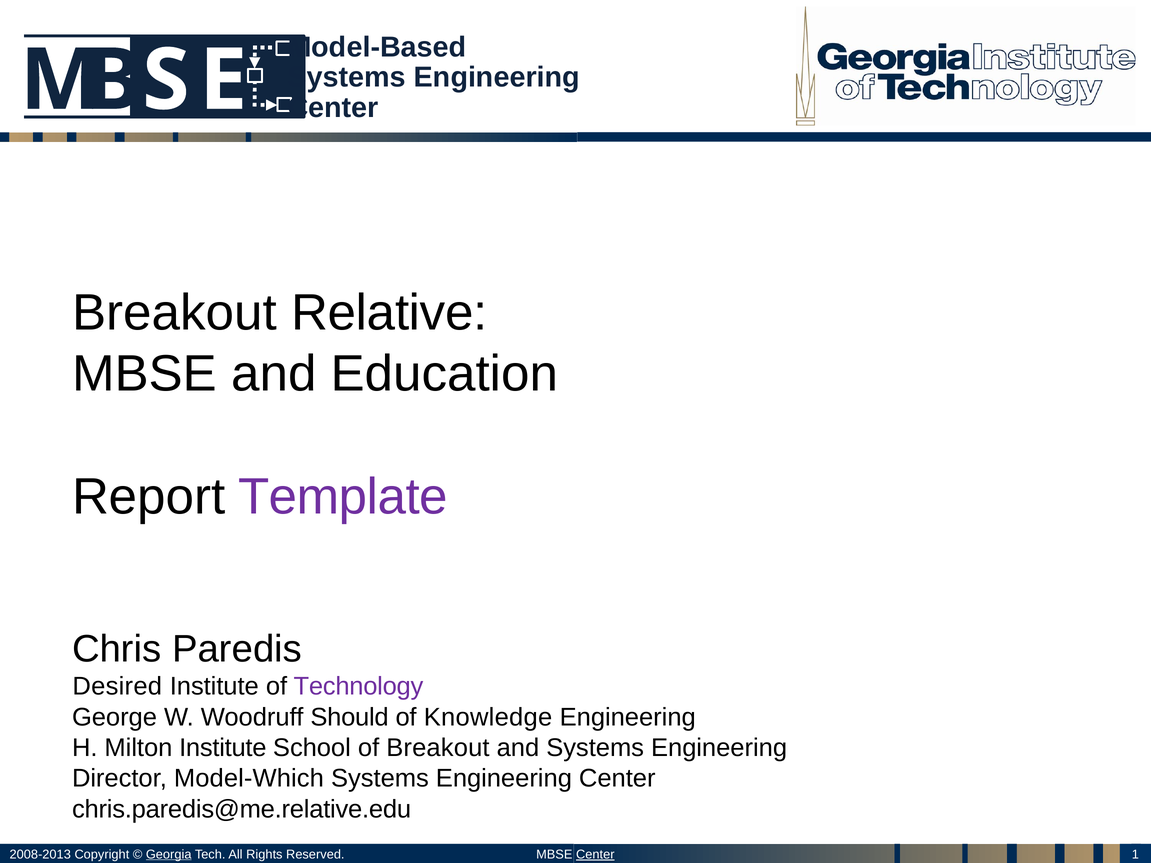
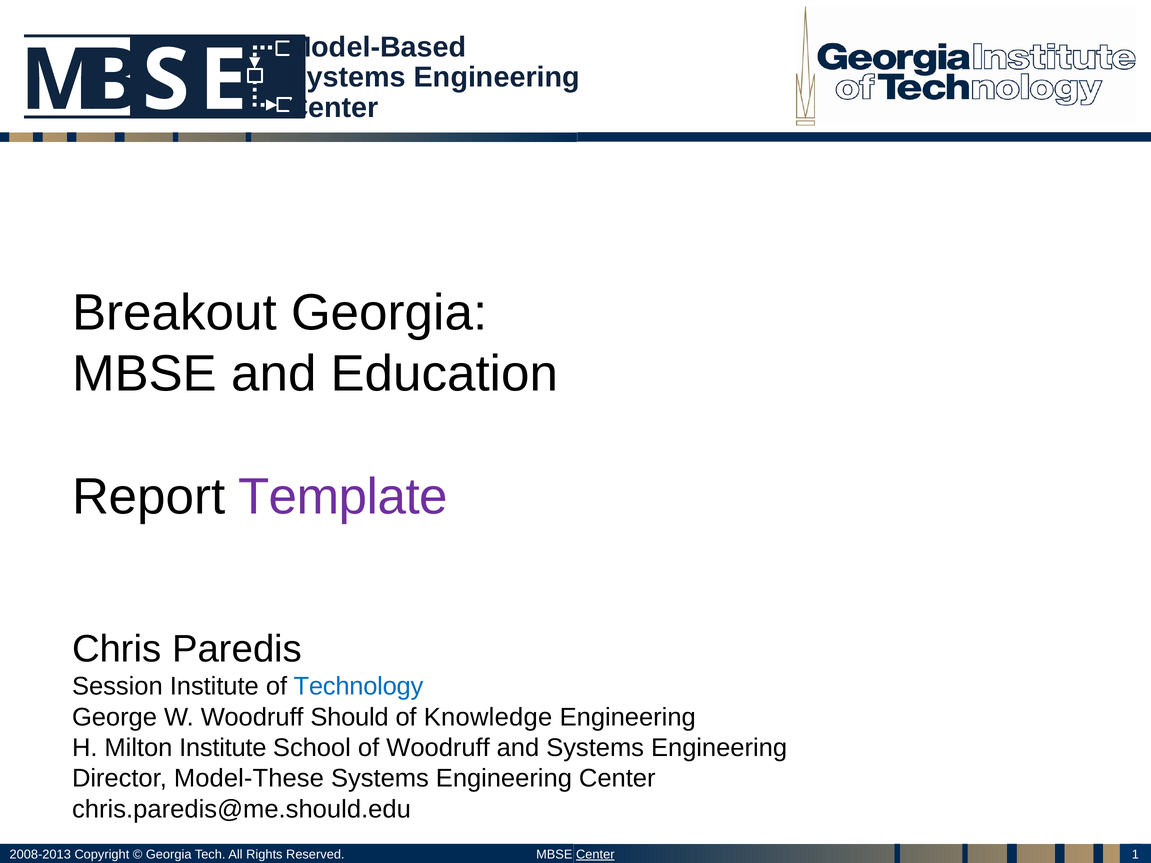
Breakout Relative: Relative -> Georgia
Desired: Desired -> Session
Technology colour: purple -> blue
of Breakout: Breakout -> Woodruff
Model-Which: Model-Which -> Model-These
chris.paredis@me.relative.edu: chris.paredis@me.relative.edu -> chris.paredis@me.should.edu
Georgia at (169, 855) underline: present -> none
